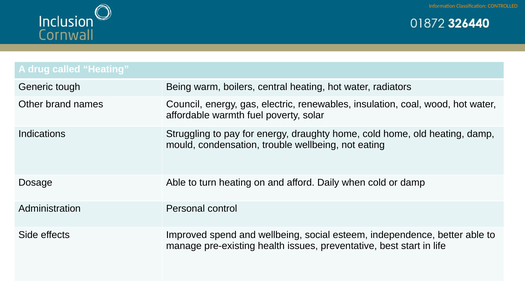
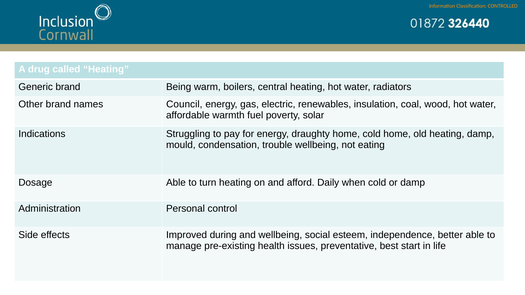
Generic tough: tough -> brand
spend: spend -> during
